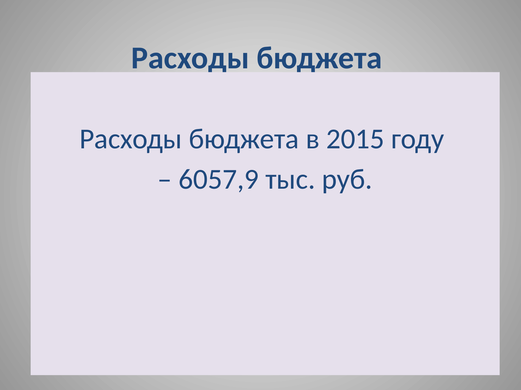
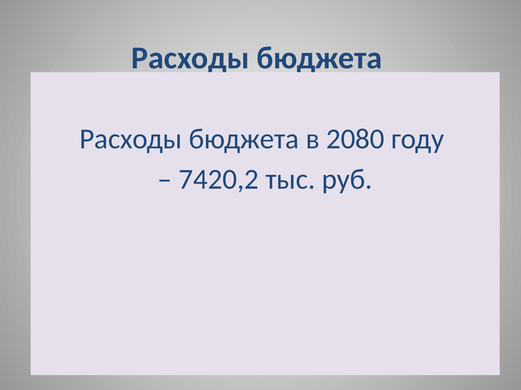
2015: 2015 -> 2080
6057,9: 6057,9 -> 7420,2
